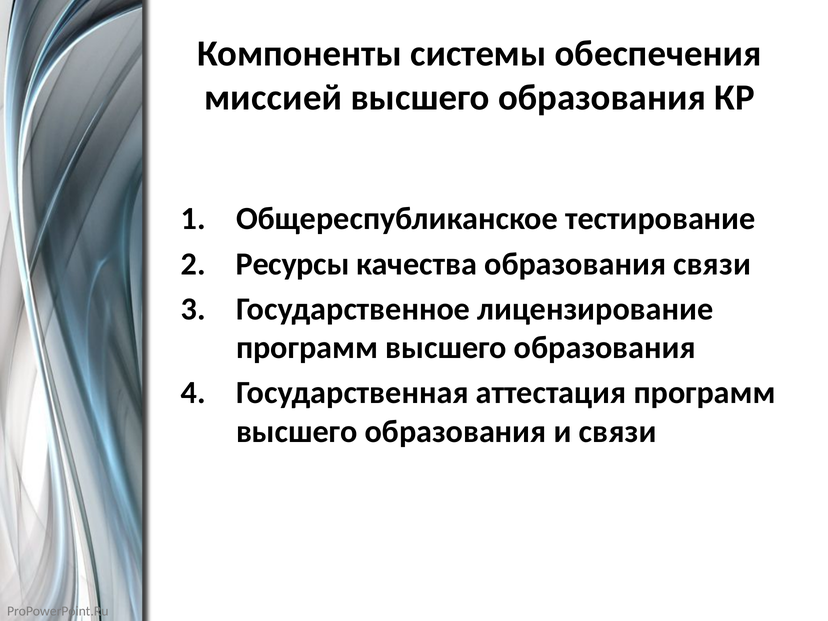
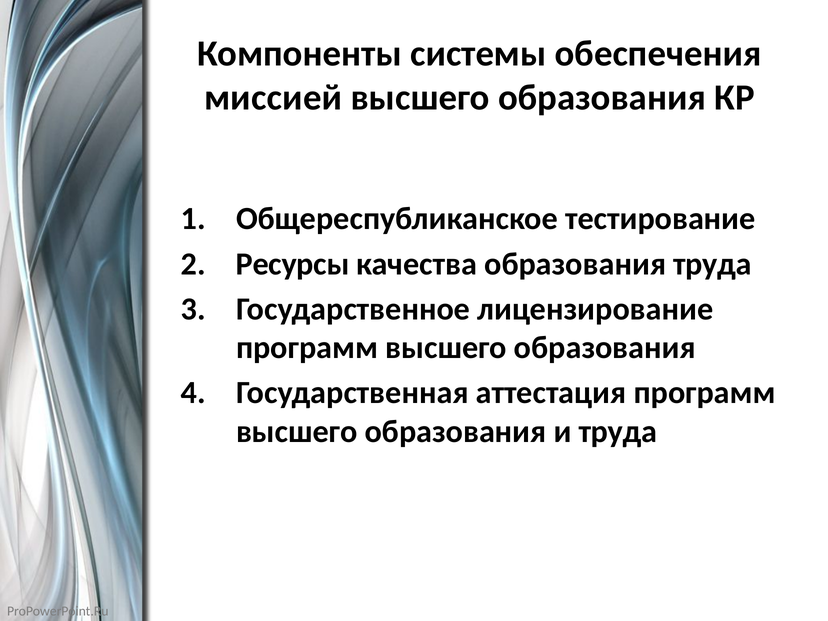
образования связи: связи -> труда
и связи: связи -> труда
